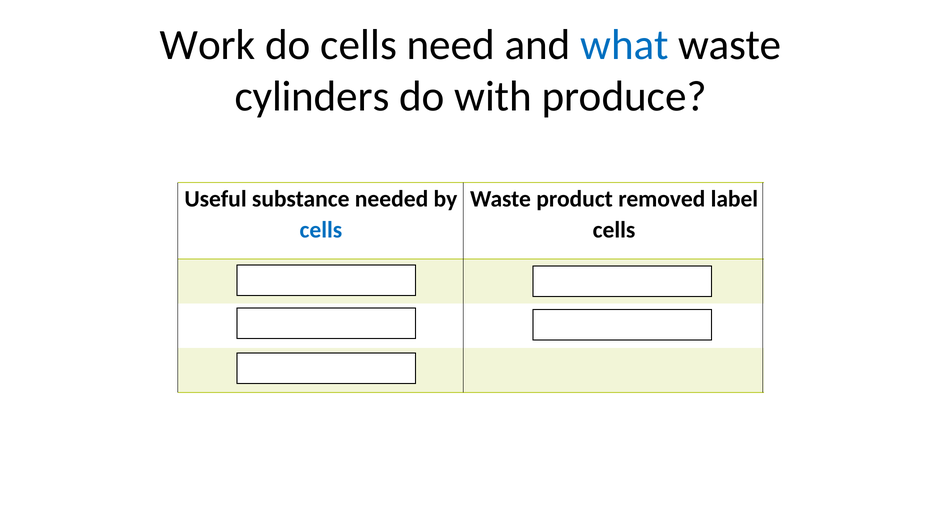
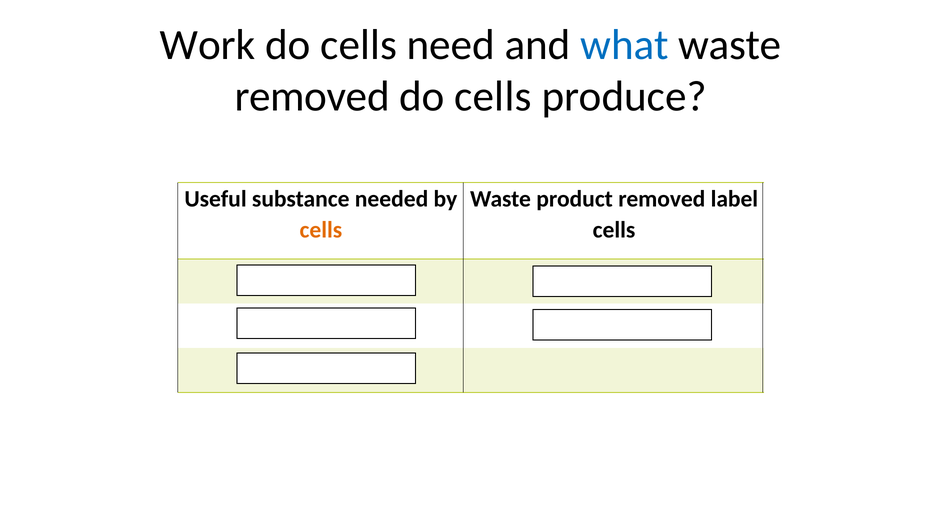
cylinders at (312, 97): cylinders -> removed
with at (493, 97): with -> cells
cells at (321, 230) colour: blue -> orange
